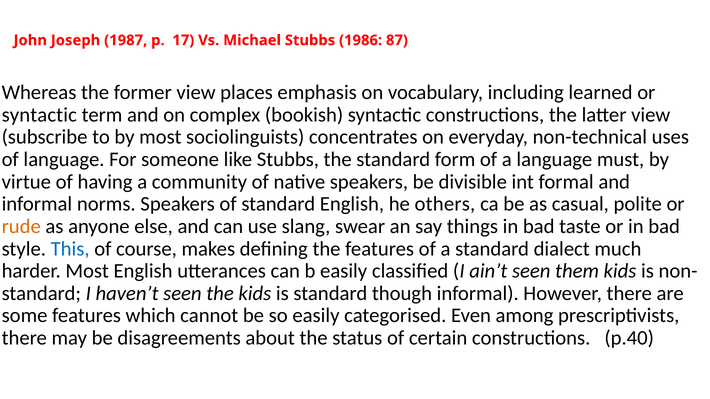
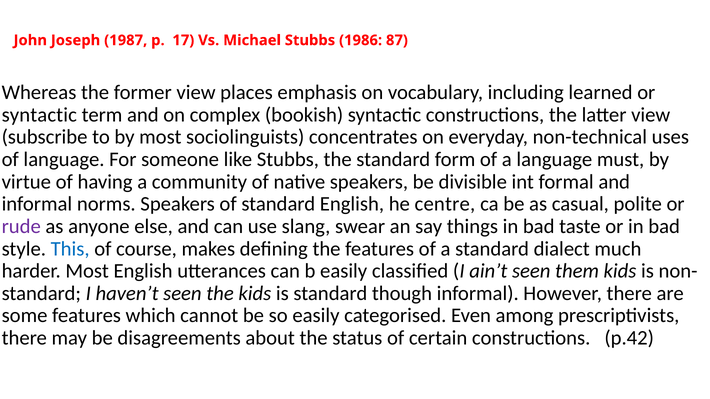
others: others -> centre
rude colour: orange -> purple
p.40: p.40 -> p.42
